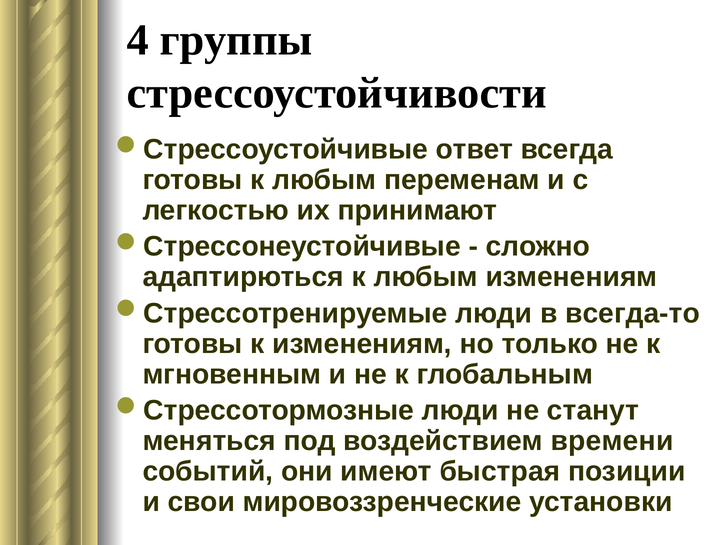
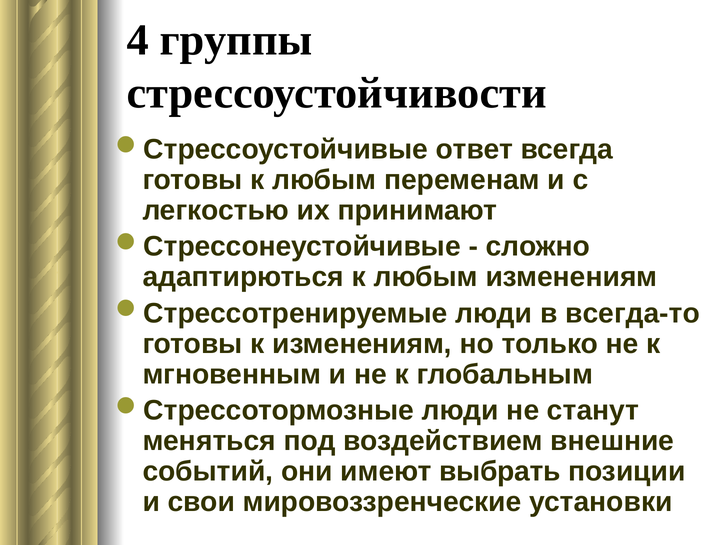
времени: времени -> внешние
быстрая: быстрая -> выбрать
